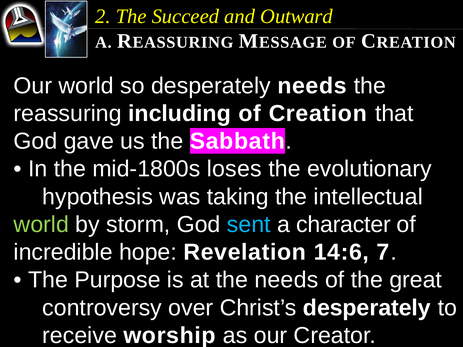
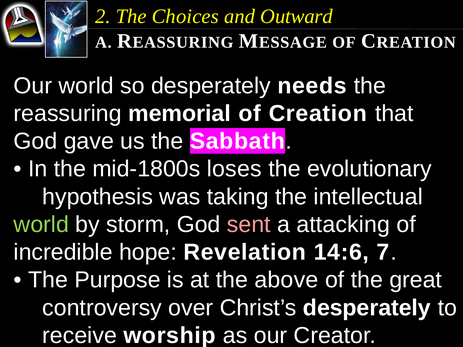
Succeed: Succeed -> Choices
including: including -> memorial
sent colour: light blue -> pink
character: character -> attacking
the needs: needs -> above
